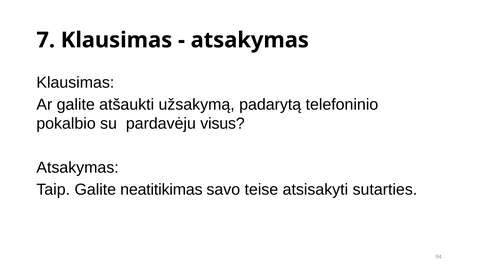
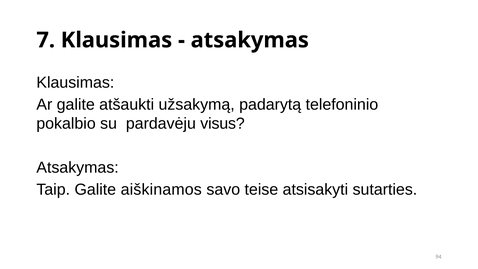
neatitikimas: neatitikimas -> aiškinamos
